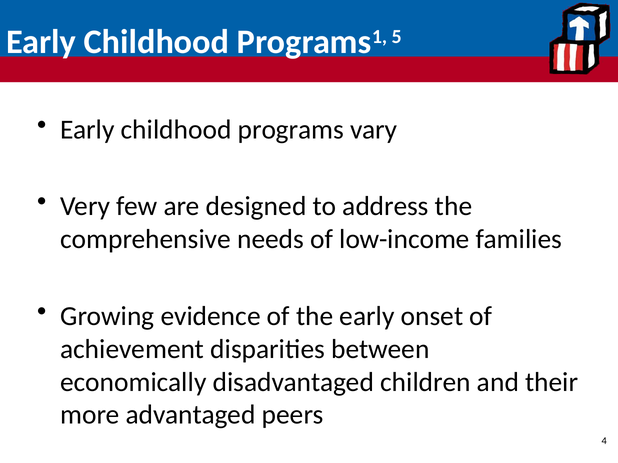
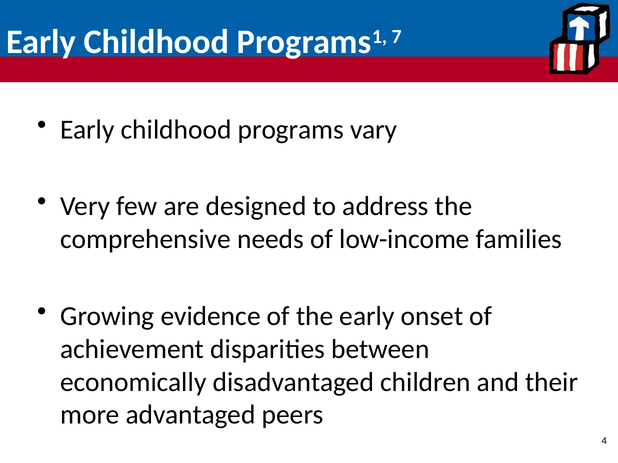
5: 5 -> 7
